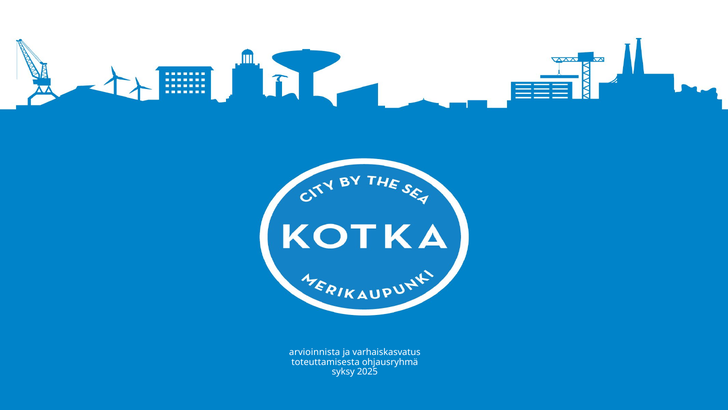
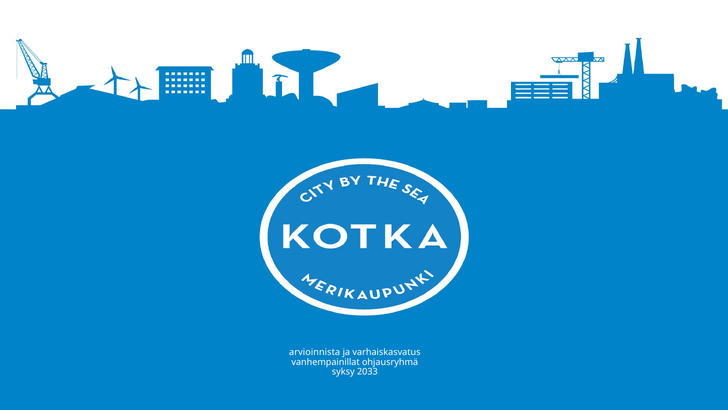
toteuttamisesta: toteuttamisesta -> vanhempainillat
2025: 2025 -> 2033
